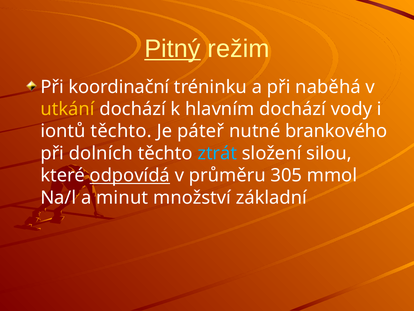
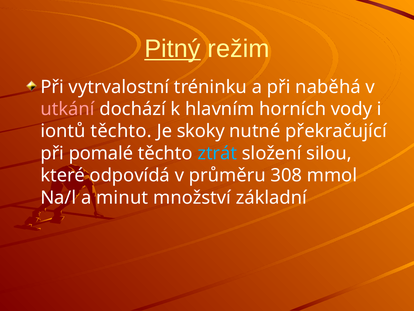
koordinační: koordinační -> vytrvalostní
utkání colour: yellow -> pink
hlavním dochází: dochází -> horních
páteř: páteř -> skoky
brankového: brankového -> překračující
dolních: dolních -> pomalé
odpovídá underline: present -> none
305: 305 -> 308
